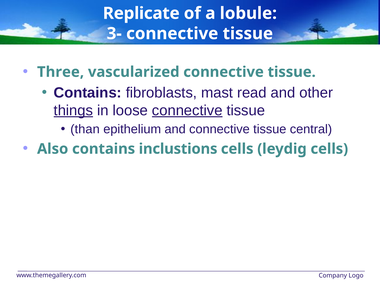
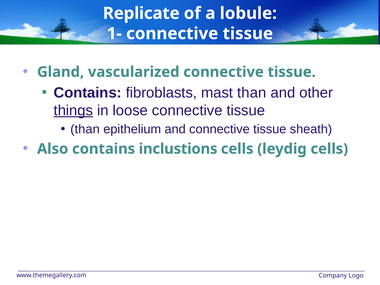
3-: 3- -> 1-
Three: Three -> Gland
mast read: read -> than
connective at (187, 110) underline: present -> none
central: central -> sheath
